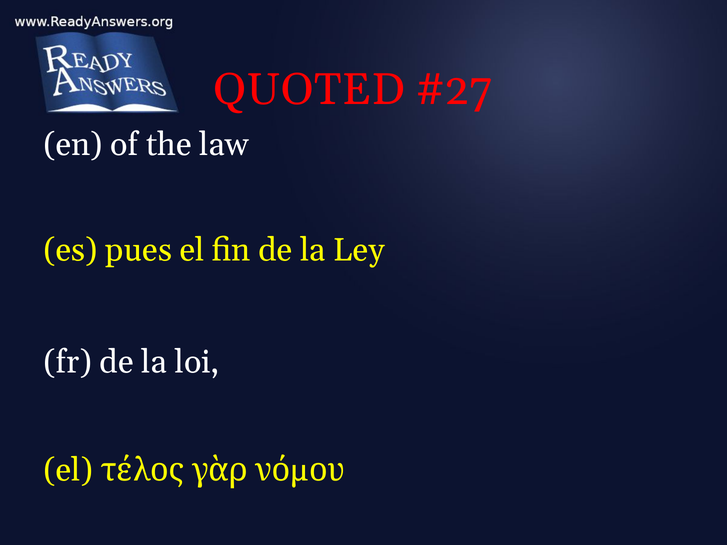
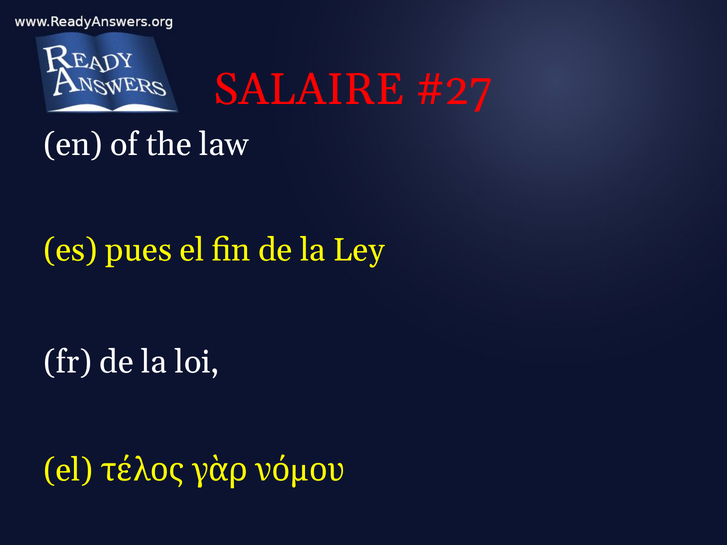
QUOTED: QUOTED -> SALAIRE
